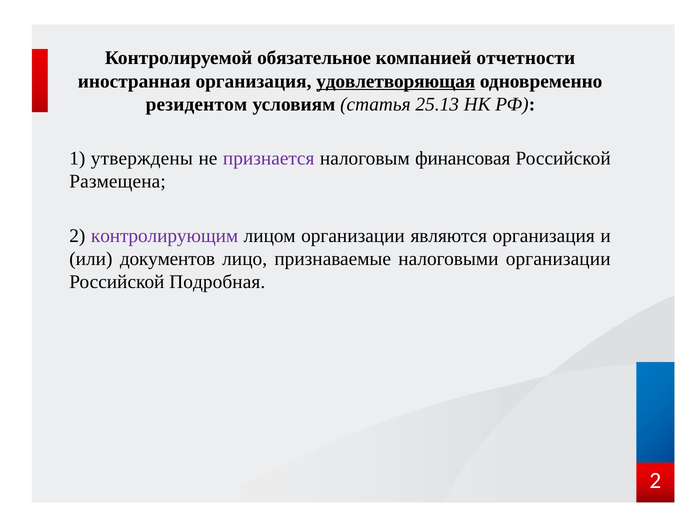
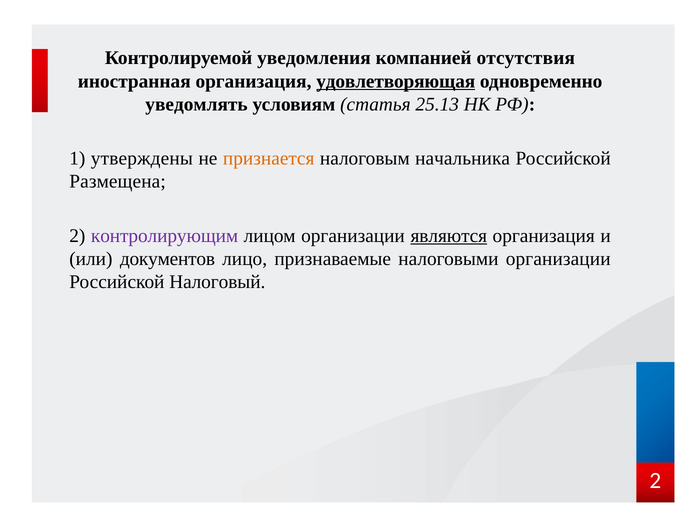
обязательное: обязательное -> уведомления
отчетности: отчетности -> отсутствия
резидентом: резидентом -> уведомлять
признается colour: purple -> orange
финансовая: финансовая -> начальника
являются underline: none -> present
Подробная: Подробная -> Налоговый
